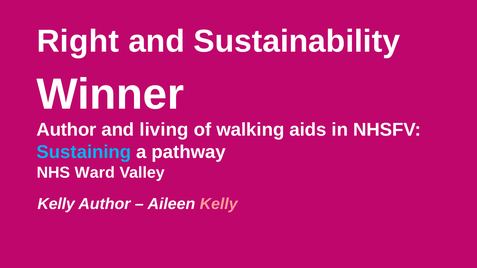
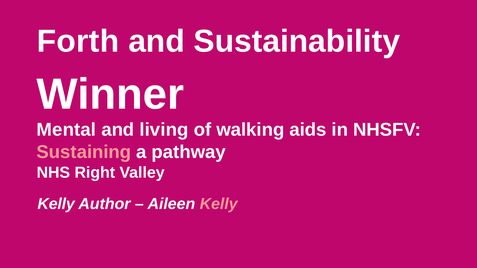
Right: Right -> Forth
Author at (67, 130): Author -> Mental
Sustaining colour: light blue -> pink
Ward: Ward -> Right
